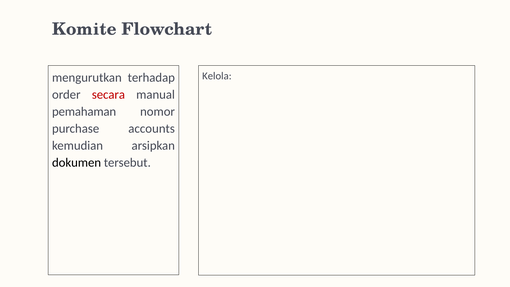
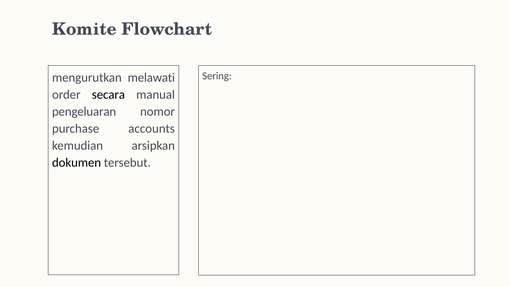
Kelola: Kelola -> Sering
terhadap: terhadap -> melawati
secara colour: red -> black
pemahaman: pemahaman -> pengeluaran
